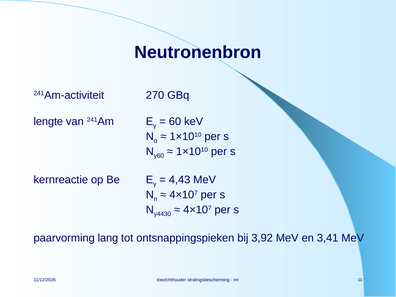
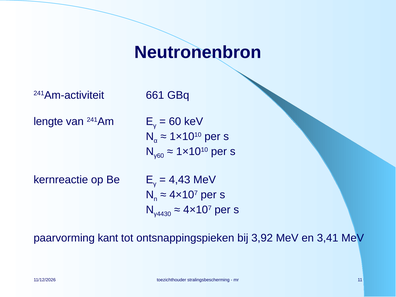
270: 270 -> 661
lang: lang -> kant
